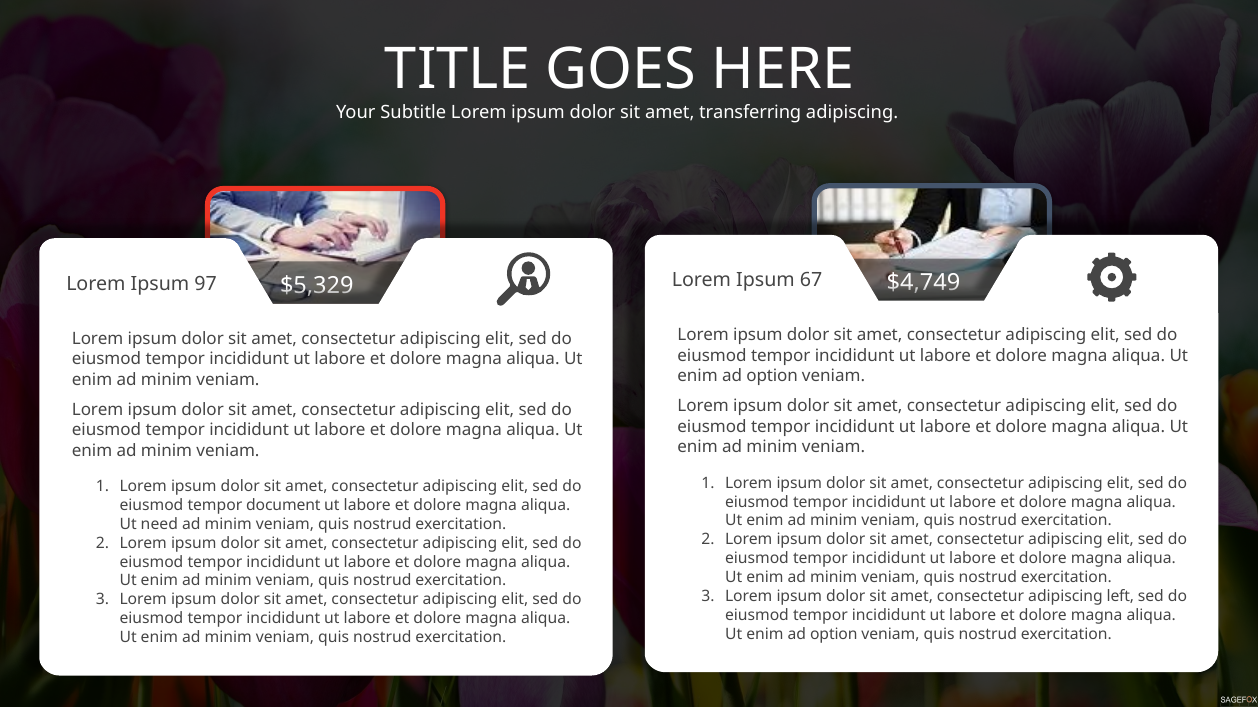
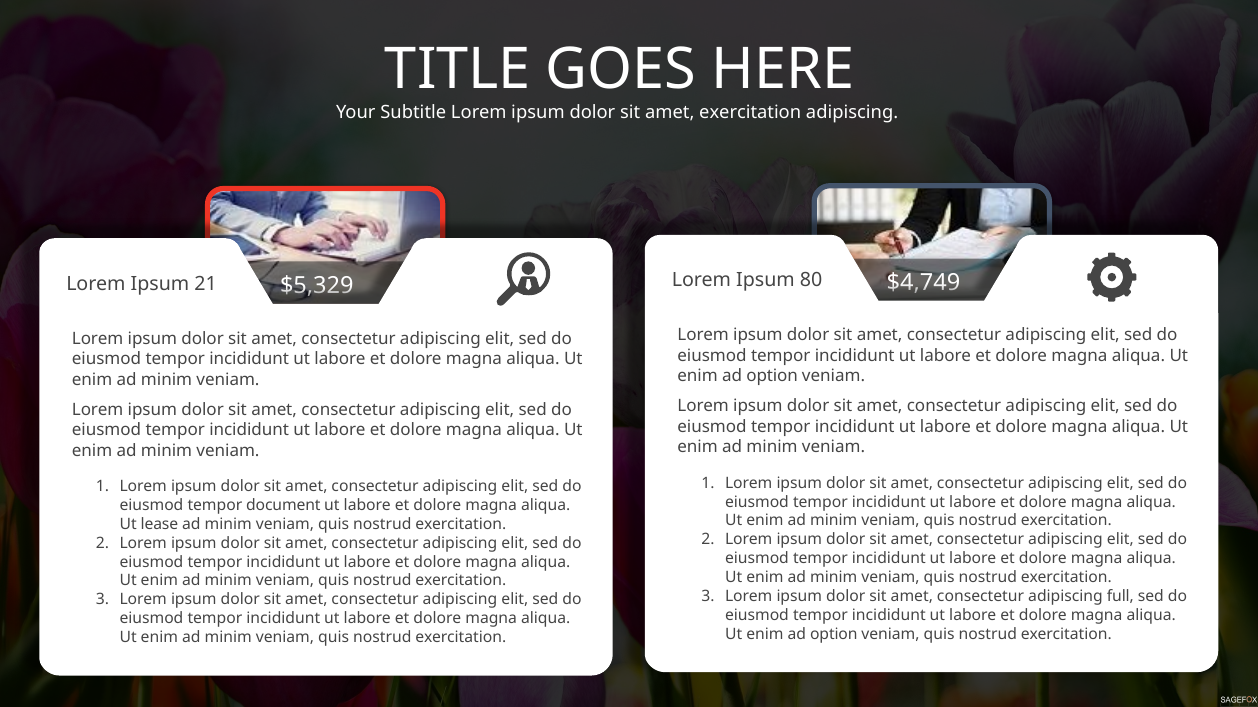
amet transferring: transferring -> exercitation
67: 67 -> 80
97: 97 -> 21
need: need -> lease
left: left -> full
